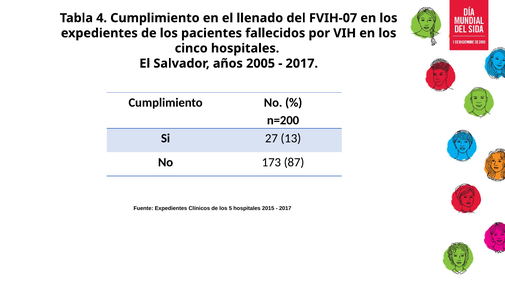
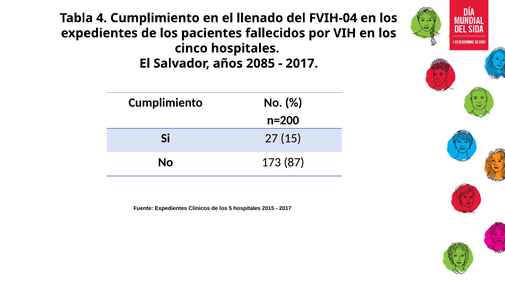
FVIH-07: FVIH-07 -> FVIH-04
2005: 2005 -> 2085
13: 13 -> 15
